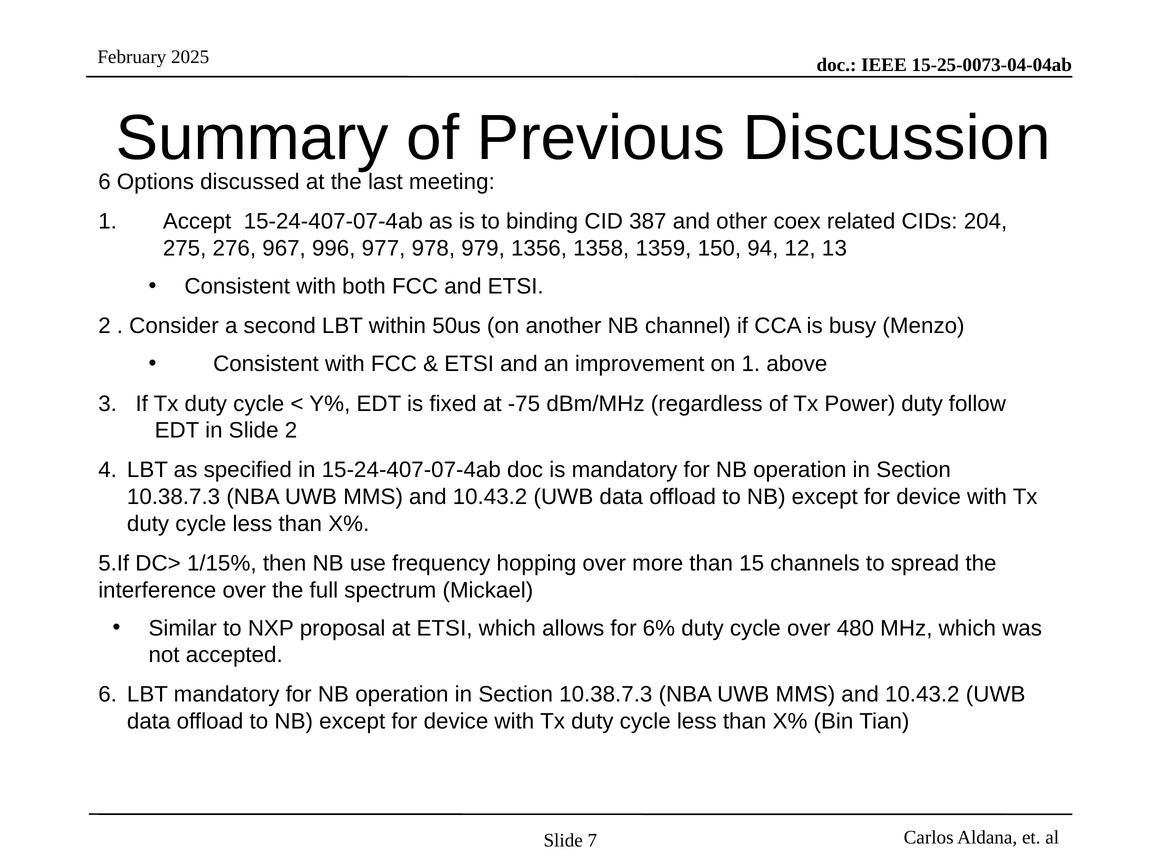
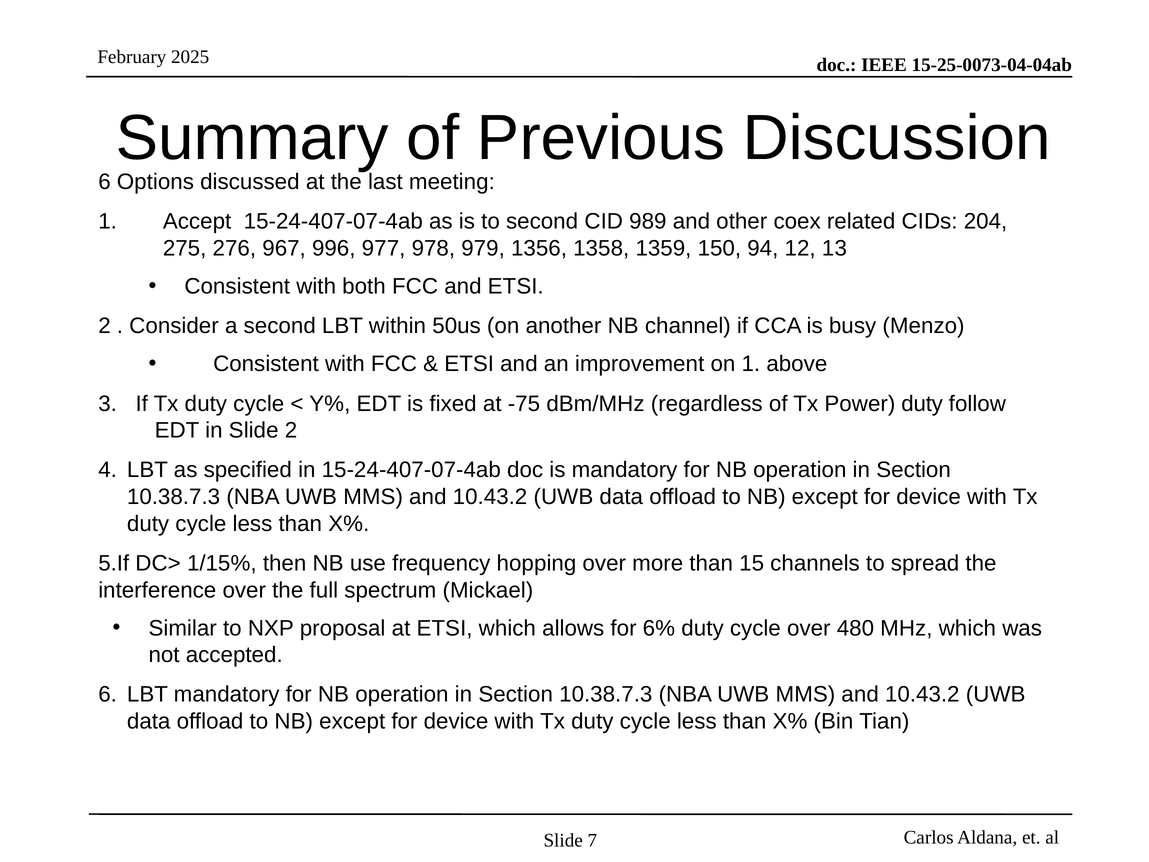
to binding: binding -> second
387: 387 -> 989
